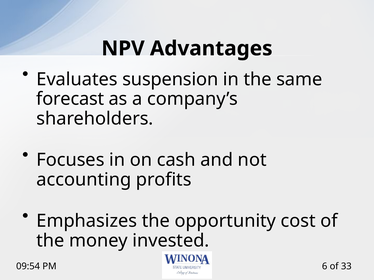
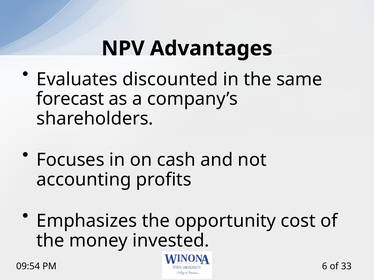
suspension: suspension -> discounted
